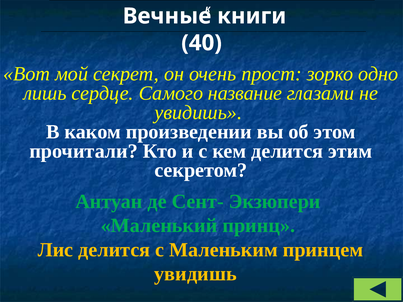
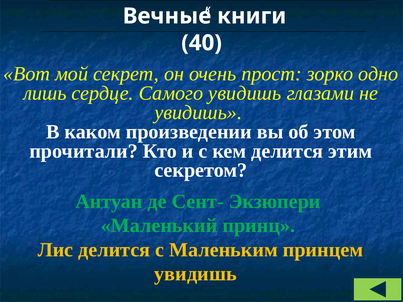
Самого название: название -> увидишь
